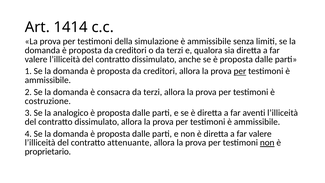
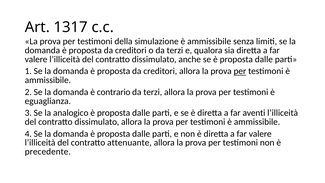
1414: 1414 -> 1317
consacra: consacra -> contrario
costruzione: costruzione -> eguaglianza
non at (267, 143) underline: present -> none
proprietario: proprietario -> precedente
